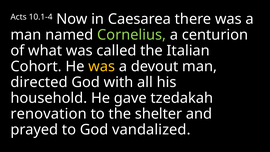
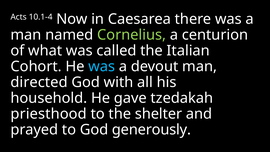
was at (102, 66) colour: yellow -> light blue
renovation: renovation -> priesthood
vandalized: vandalized -> generously
